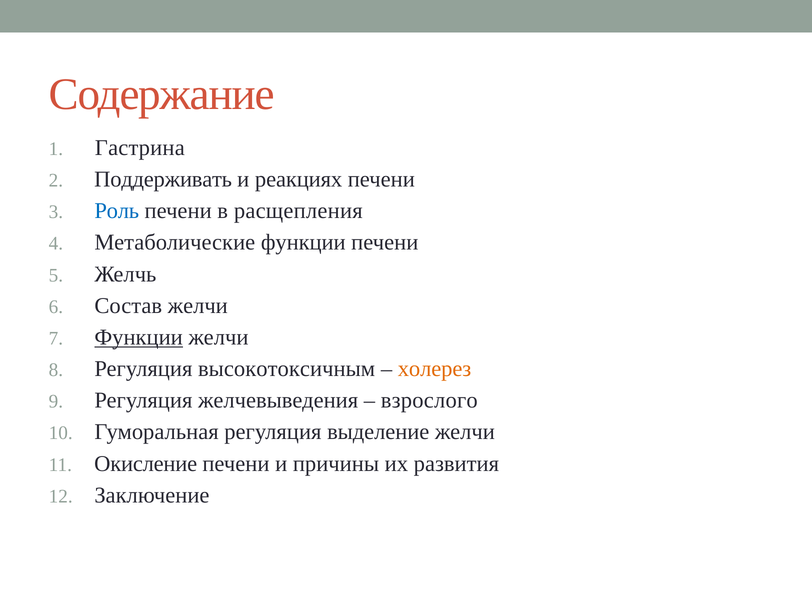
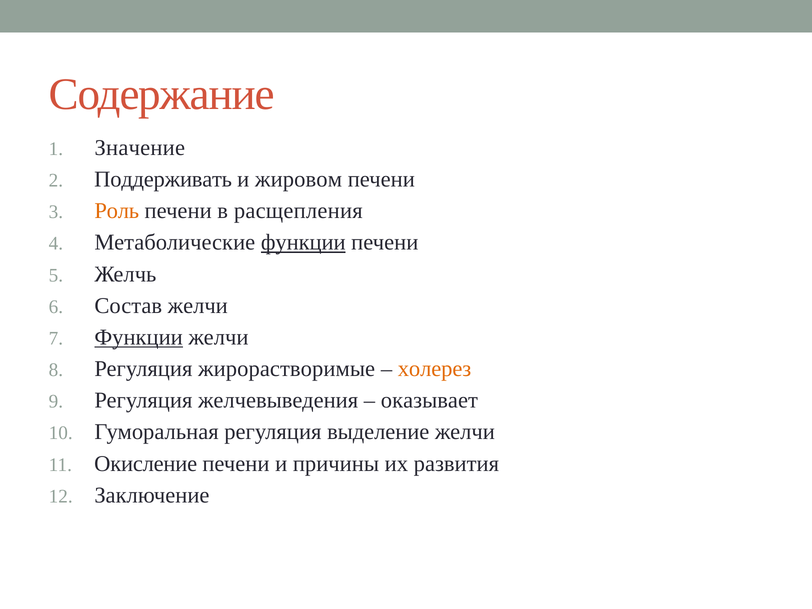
Гастрина: Гастрина -> Значение
реакциях: реакциях -> жировом
Роль colour: blue -> orange
функции at (303, 243) underline: none -> present
высокотоксичным: высокотоксичным -> жирорастворимые
взрослого: взрослого -> оказывает
